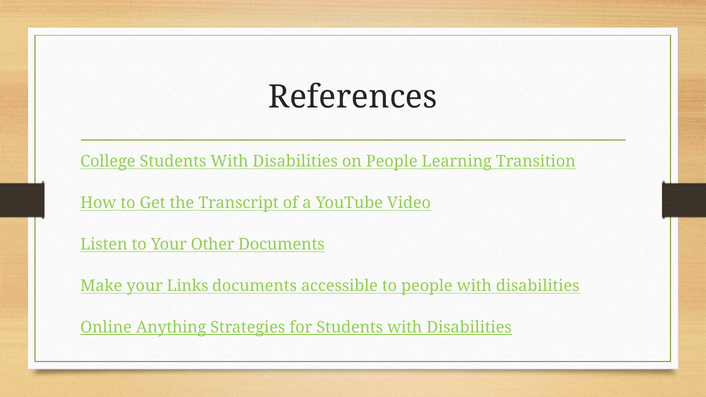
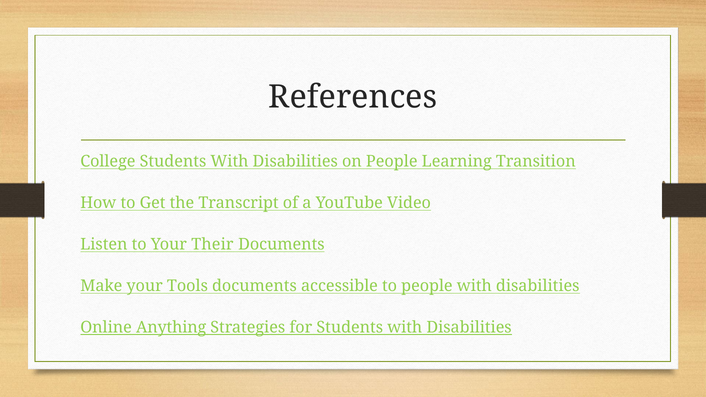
Other: Other -> Their
Links: Links -> Tools
